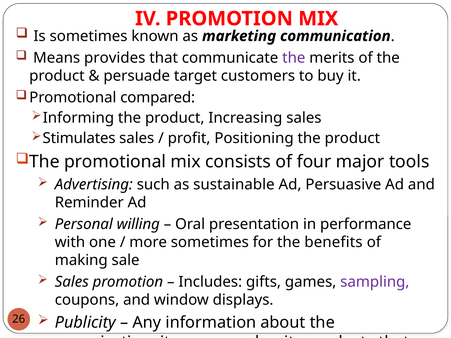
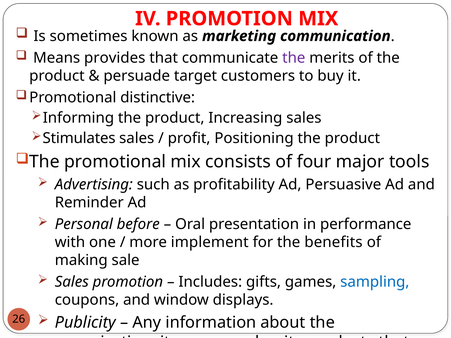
compared: compared -> distinctive
sustainable: sustainable -> profitability
willing: willing -> before
more sometimes: sometimes -> implement
sampling colour: purple -> blue
